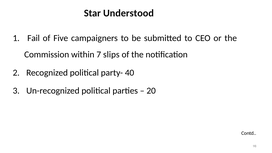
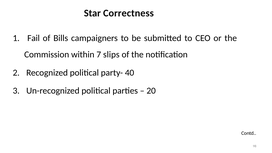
Understood: Understood -> Correctness
Five: Five -> Bills
